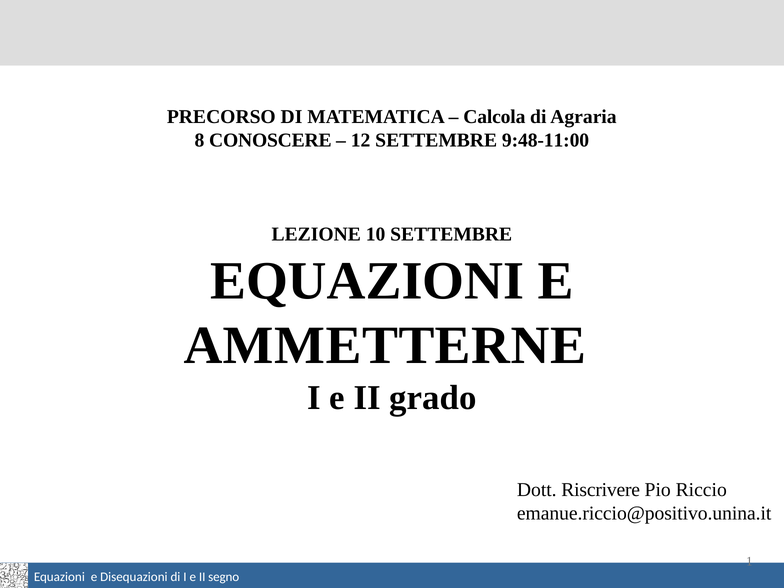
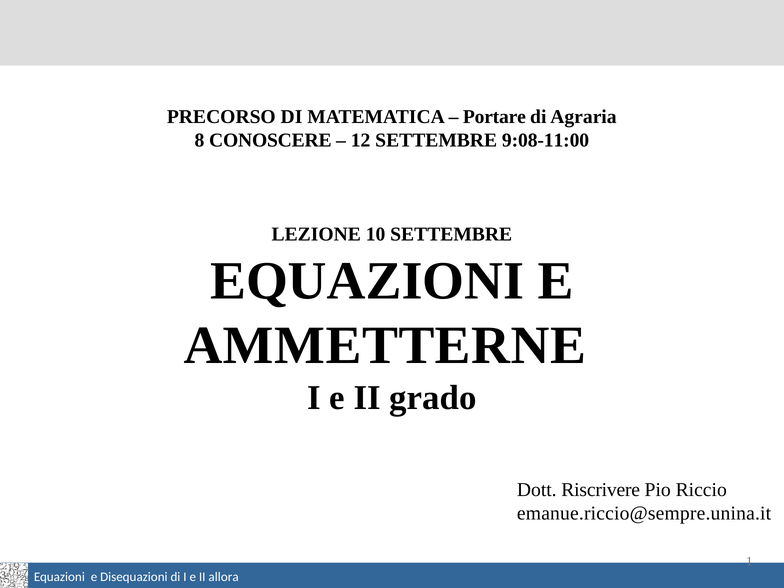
Calcola: Calcola -> Portare
9:48-11:00: 9:48-11:00 -> 9:08-11:00
emanue.riccio@positivo.unina.it: emanue.riccio@positivo.unina.it -> emanue.riccio@sempre.unina.it
segno: segno -> allora
